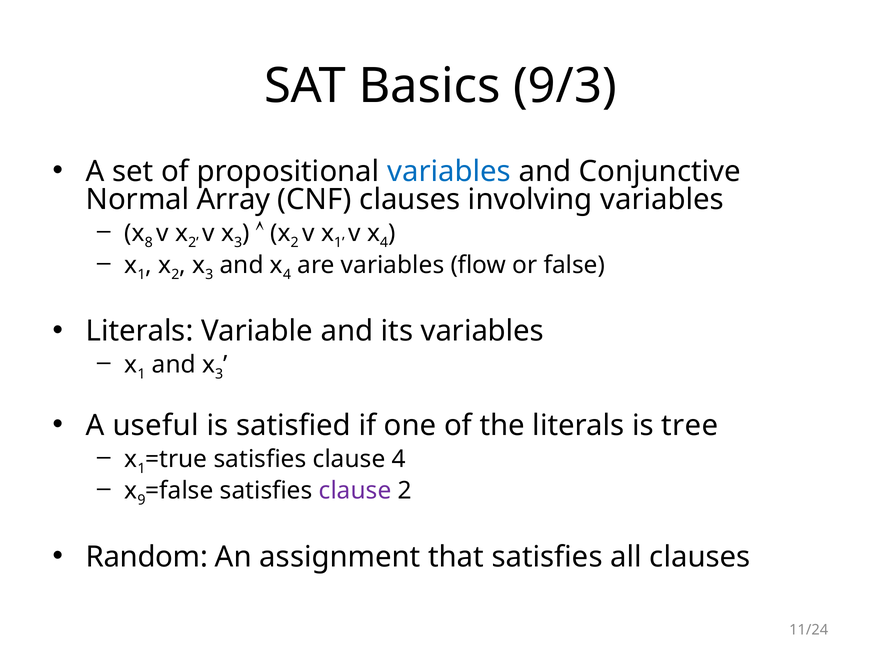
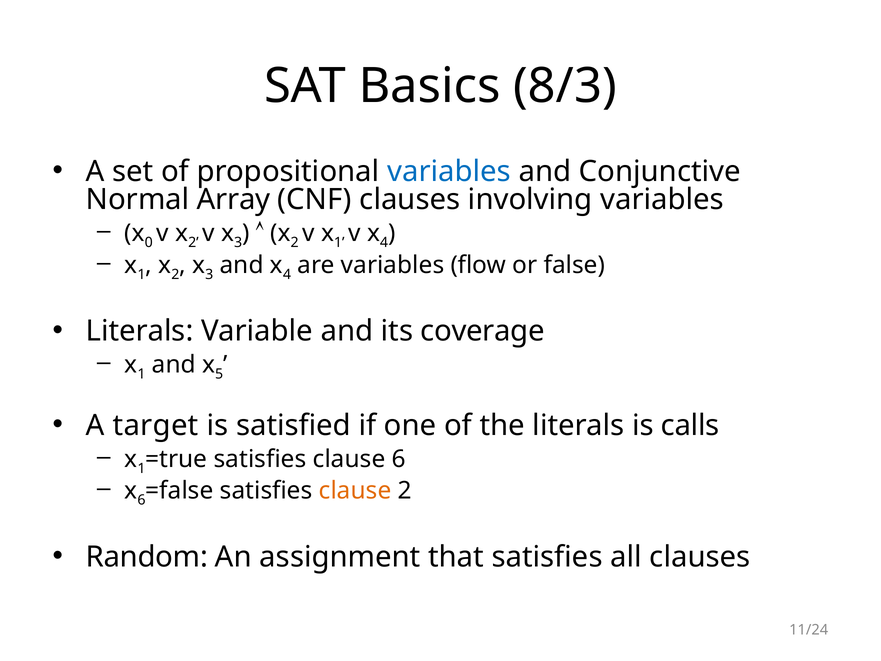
9/3: 9/3 -> 8/3
8: 8 -> 0
its variables: variables -> coverage
3 at (219, 374): 3 -> 5
useful: useful -> target
tree: tree -> calls
clause 4: 4 -> 6
9 at (141, 500): 9 -> 6
clause at (355, 490) colour: purple -> orange
